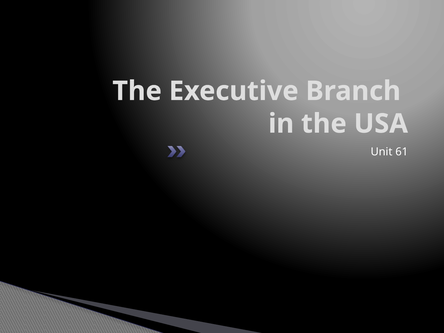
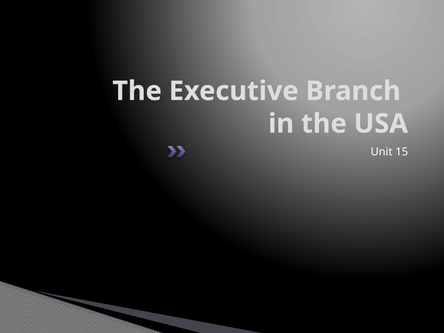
61: 61 -> 15
